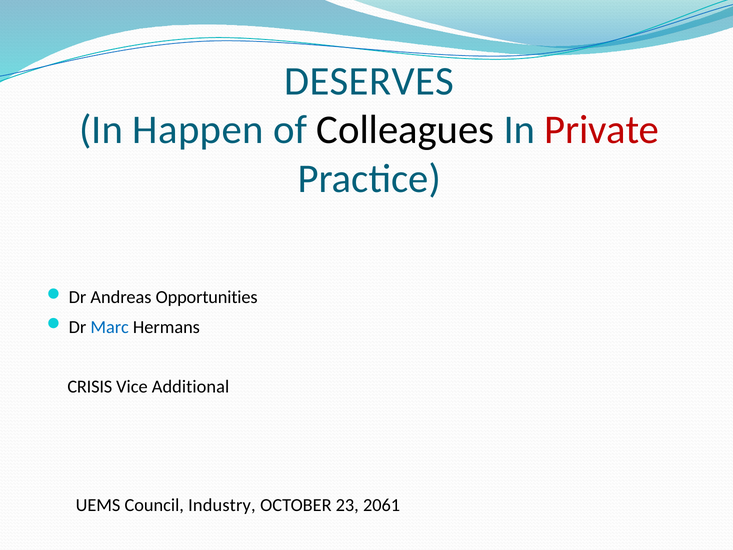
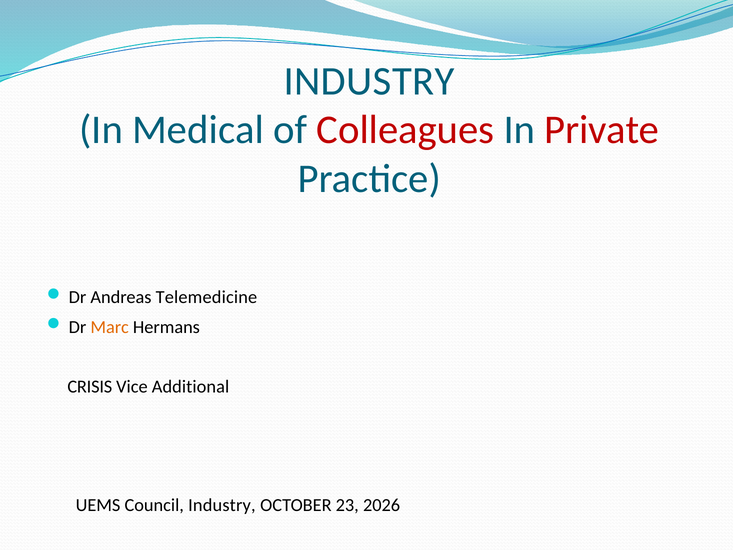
DESERVES at (369, 81): DESERVES -> INDUSTRY
Happen: Happen -> Medical
Colleagues colour: black -> red
Opportunities: Opportunities -> Telemedicine
Marc colour: blue -> orange
2061: 2061 -> 2026
